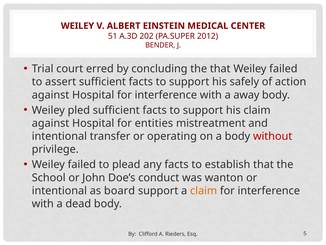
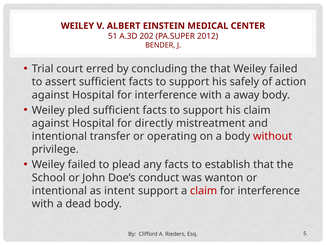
entities: entities -> directly
board: board -> intent
claim at (204, 190) colour: orange -> red
